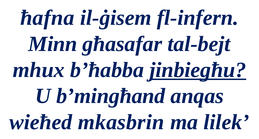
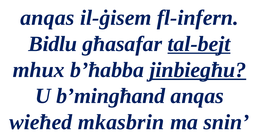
ħafna at (47, 18): ħafna -> anqas
Minn: Minn -> Bidlu
tal-bejt underline: none -> present
lilek: lilek -> snin
